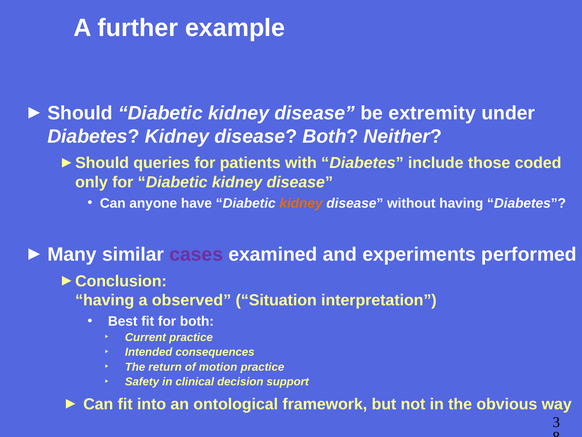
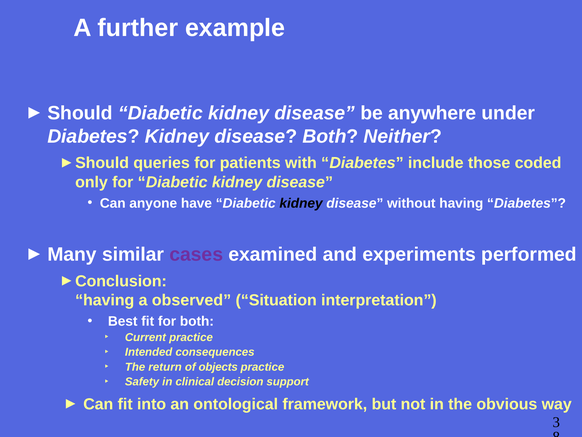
extremity: extremity -> anywhere
kidney at (301, 203) colour: orange -> black
motion: motion -> objects
